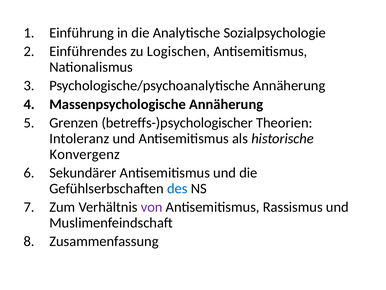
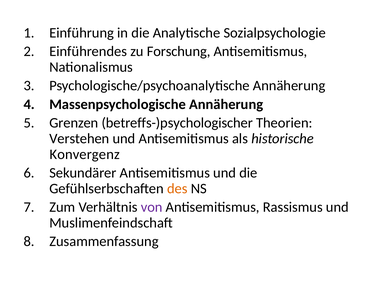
Logischen: Logischen -> Forschung
Intoleranz: Intoleranz -> Verstehen
des colour: blue -> orange
